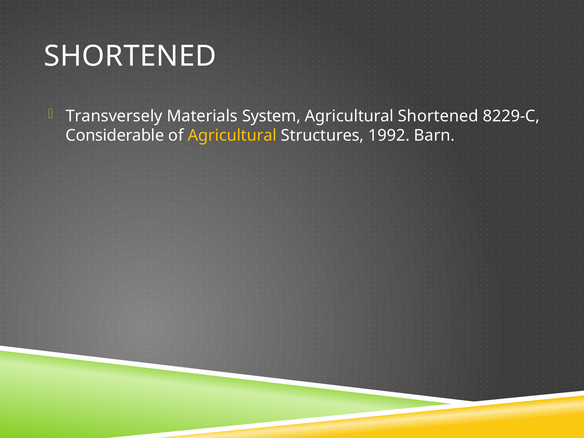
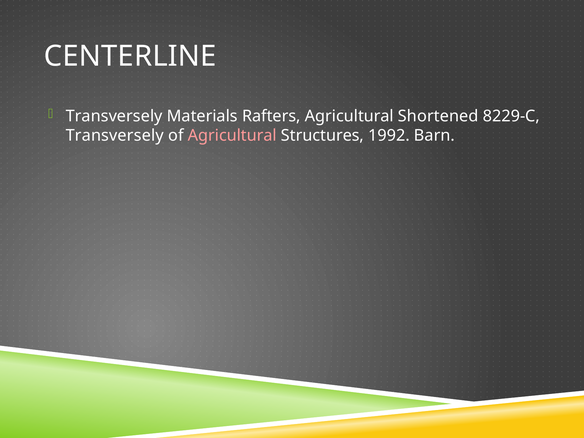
SHORTENED at (130, 56): SHORTENED -> CENTERLINE
System: System -> Rafters
Considerable at (115, 135): Considerable -> Transversely
Agricultural at (232, 135) colour: yellow -> pink
